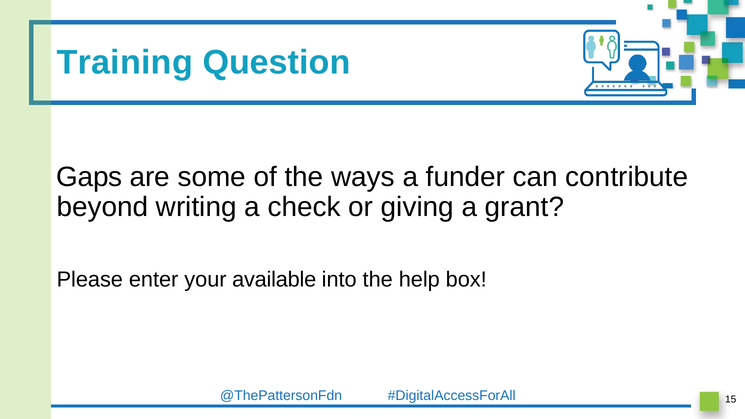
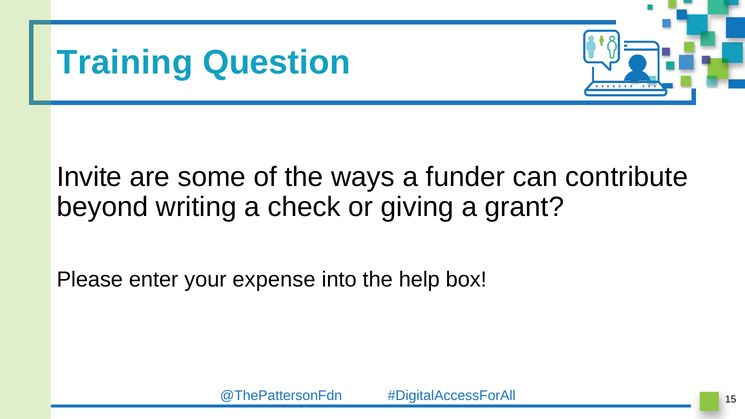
Gaps: Gaps -> Invite
available: available -> expense
